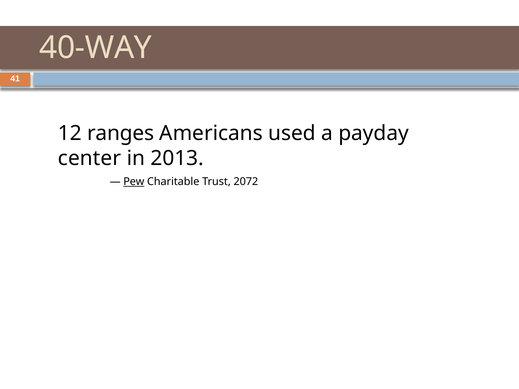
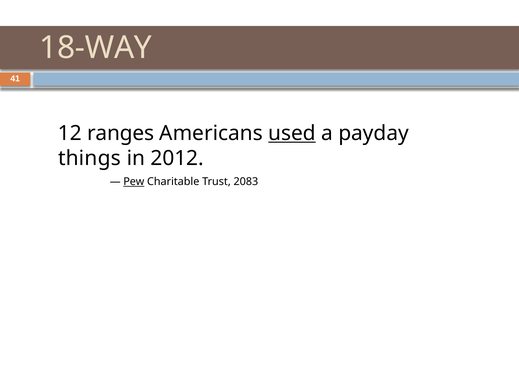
40-WAY: 40-WAY -> 18-WAY
used underline: none -> present
center: center -> things
2013: 2013 -> 2012
2072: 2072 -> 2083
